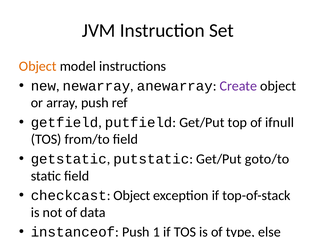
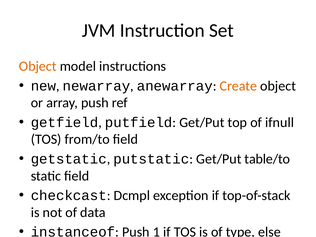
Create colour: purple -> orange
goto/to: goto/to -> table/to
checkcast Object: Object -> Dcmpl
